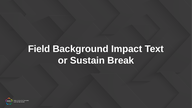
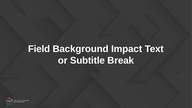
Sustain: Sustain -> Subtitle
